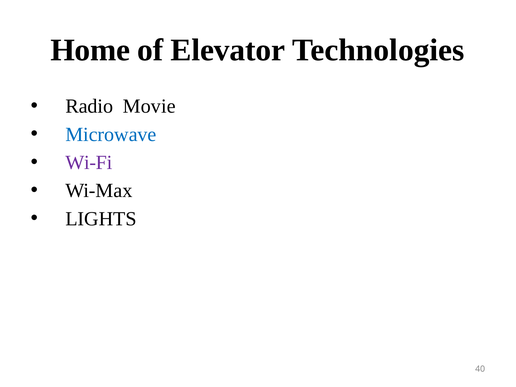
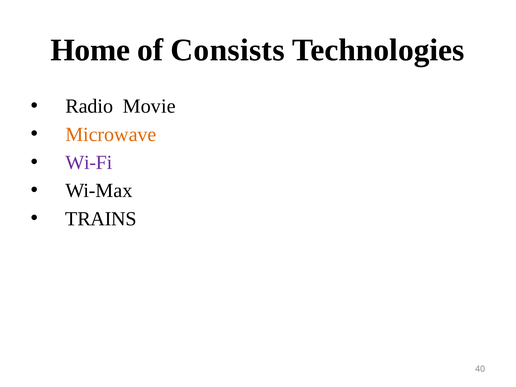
Elevator: Elevator -> Consists
Microwave colour: blue -> orange
LIGHTS: LIGHTS -> TRAINS
